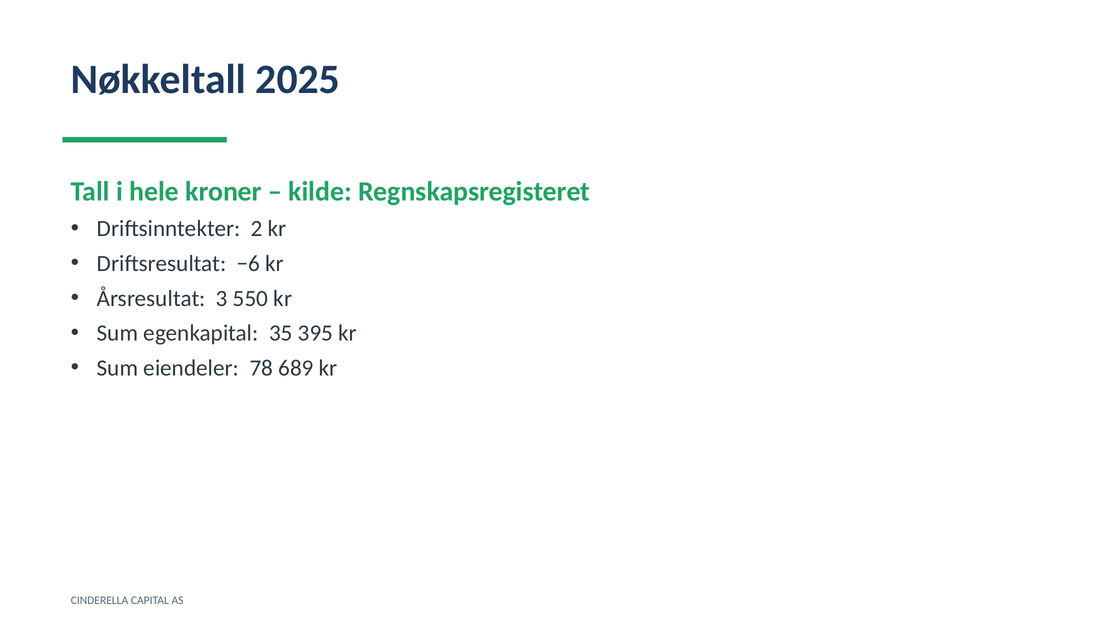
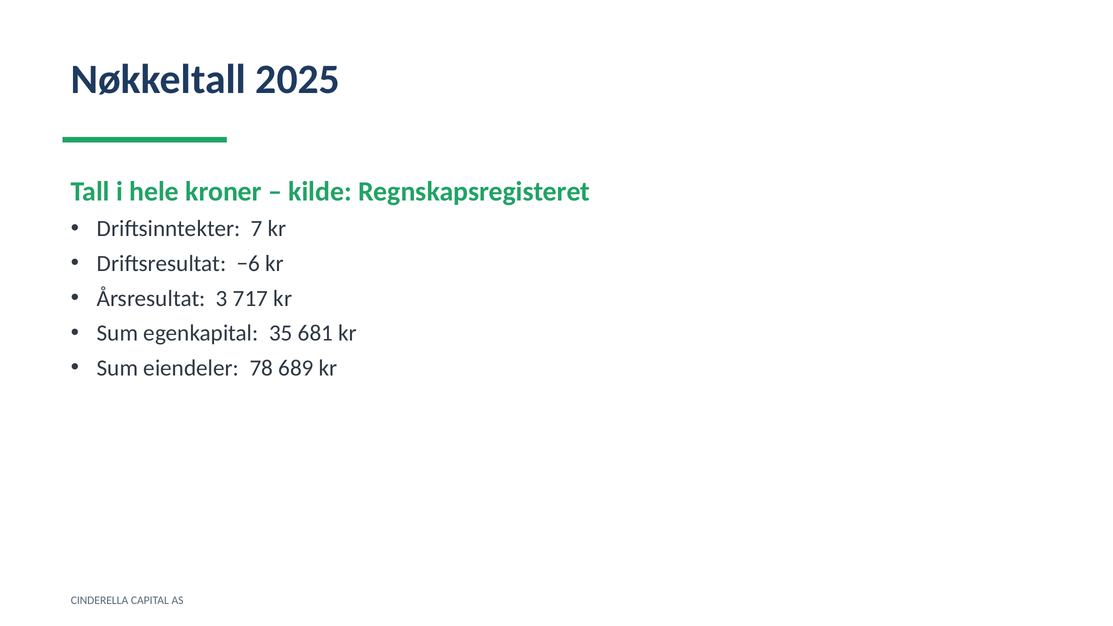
2: 2 -> 7
550: 550 -> 717
395: 395 -> 681
